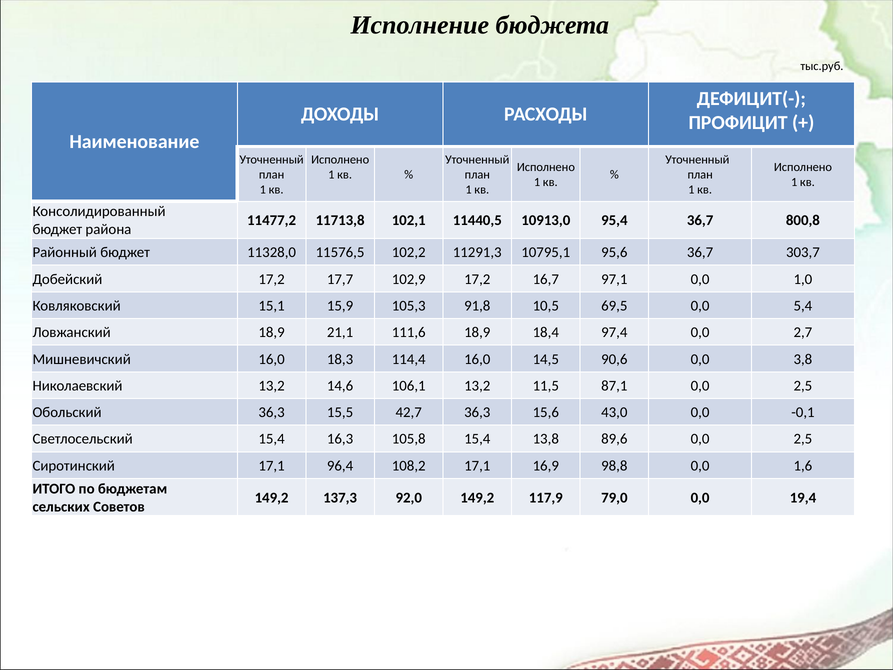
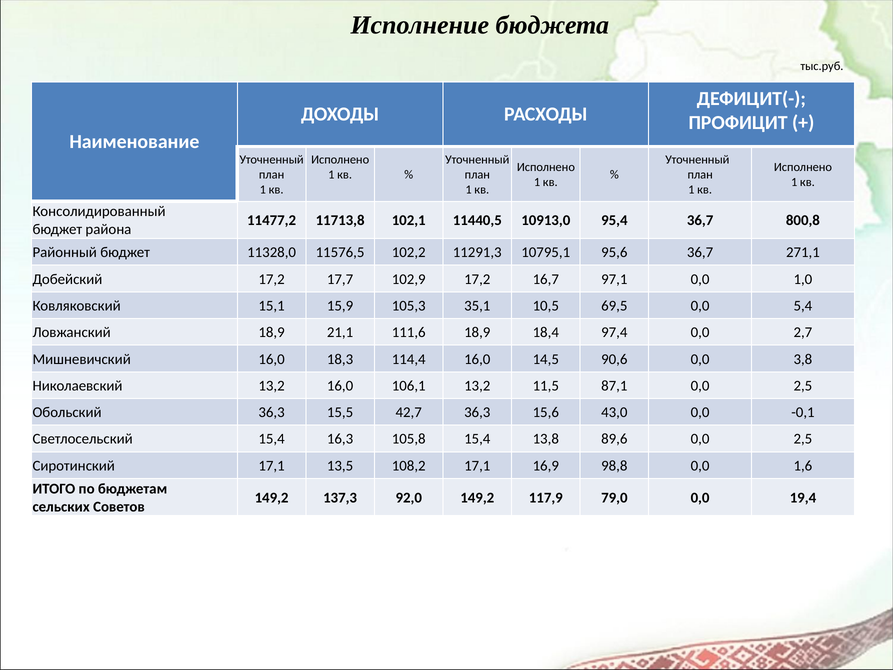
303,7: 303,7 -> 271,1
91,8: 91,8 -> 35,1
13,2 14,6: 14,6 -> 16,0
96,4: 96,4 -> 13,5
